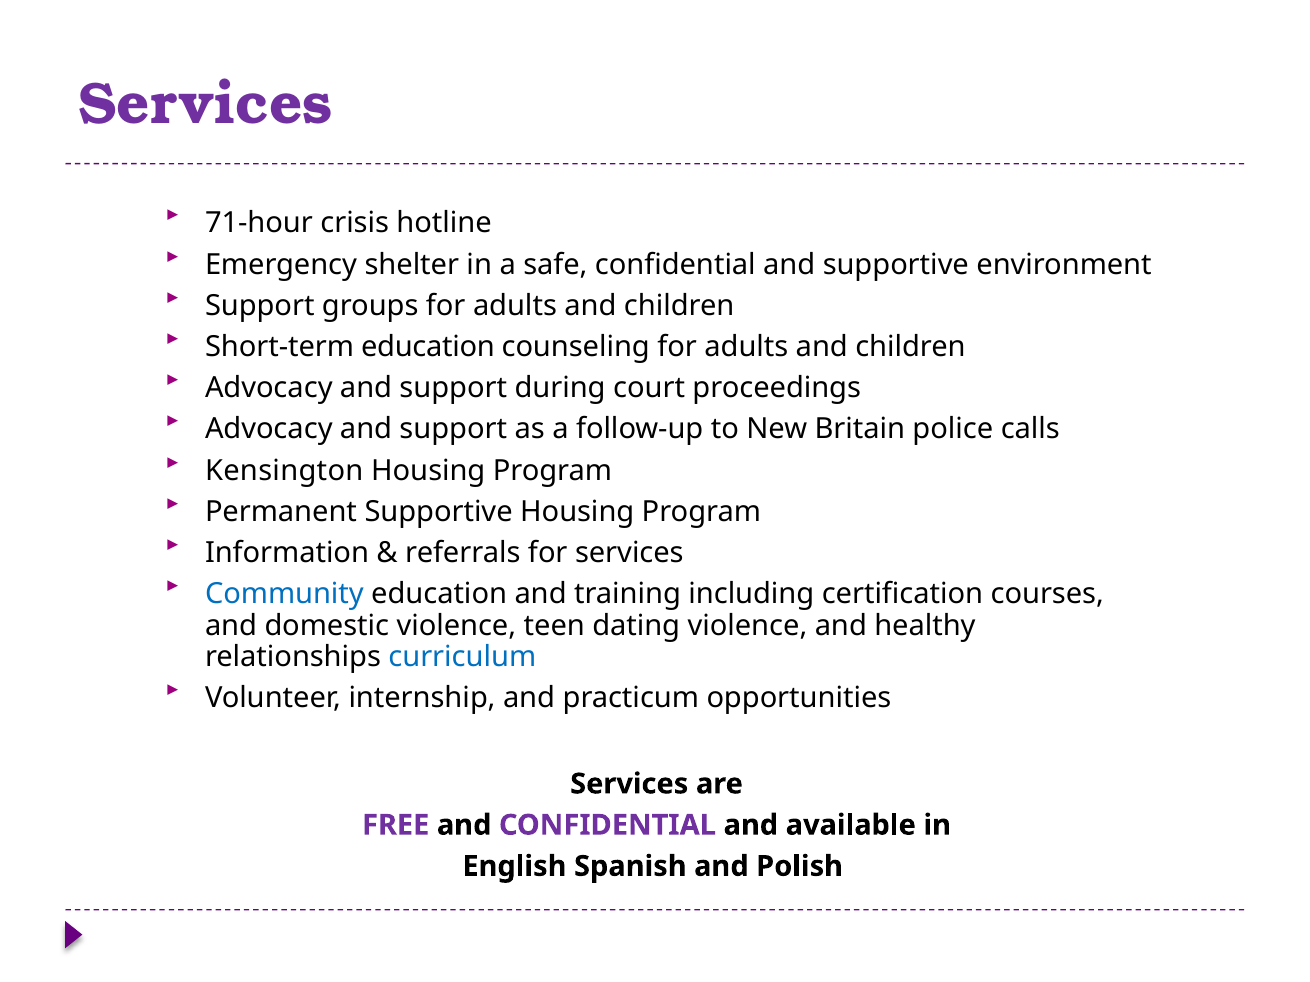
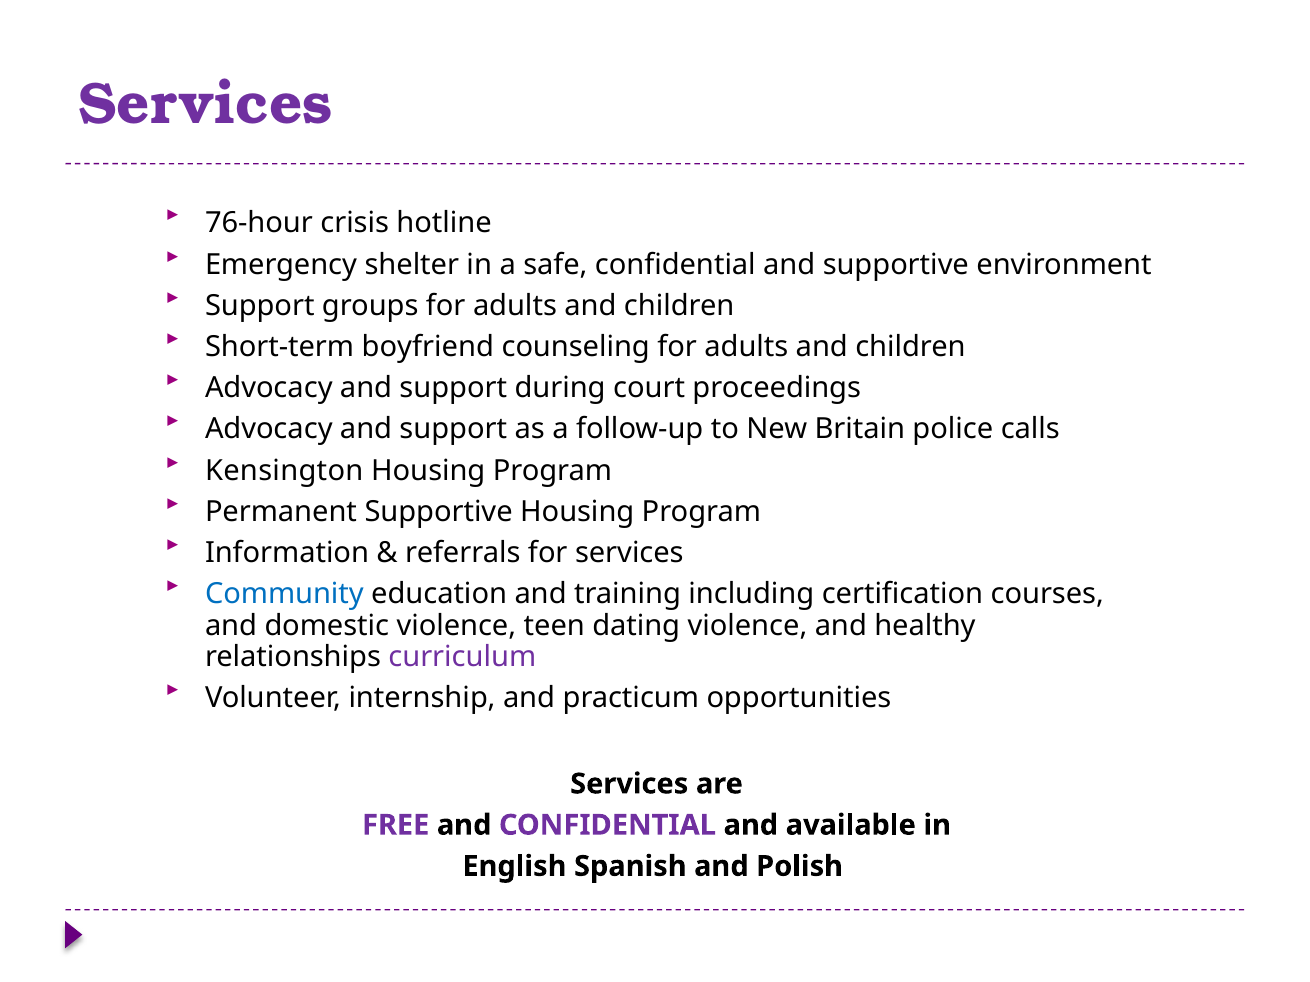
71-hour: 71-hour -> 76-hour
Short-term education: education -> boyfriend
curriculum colour: blue -> purple
